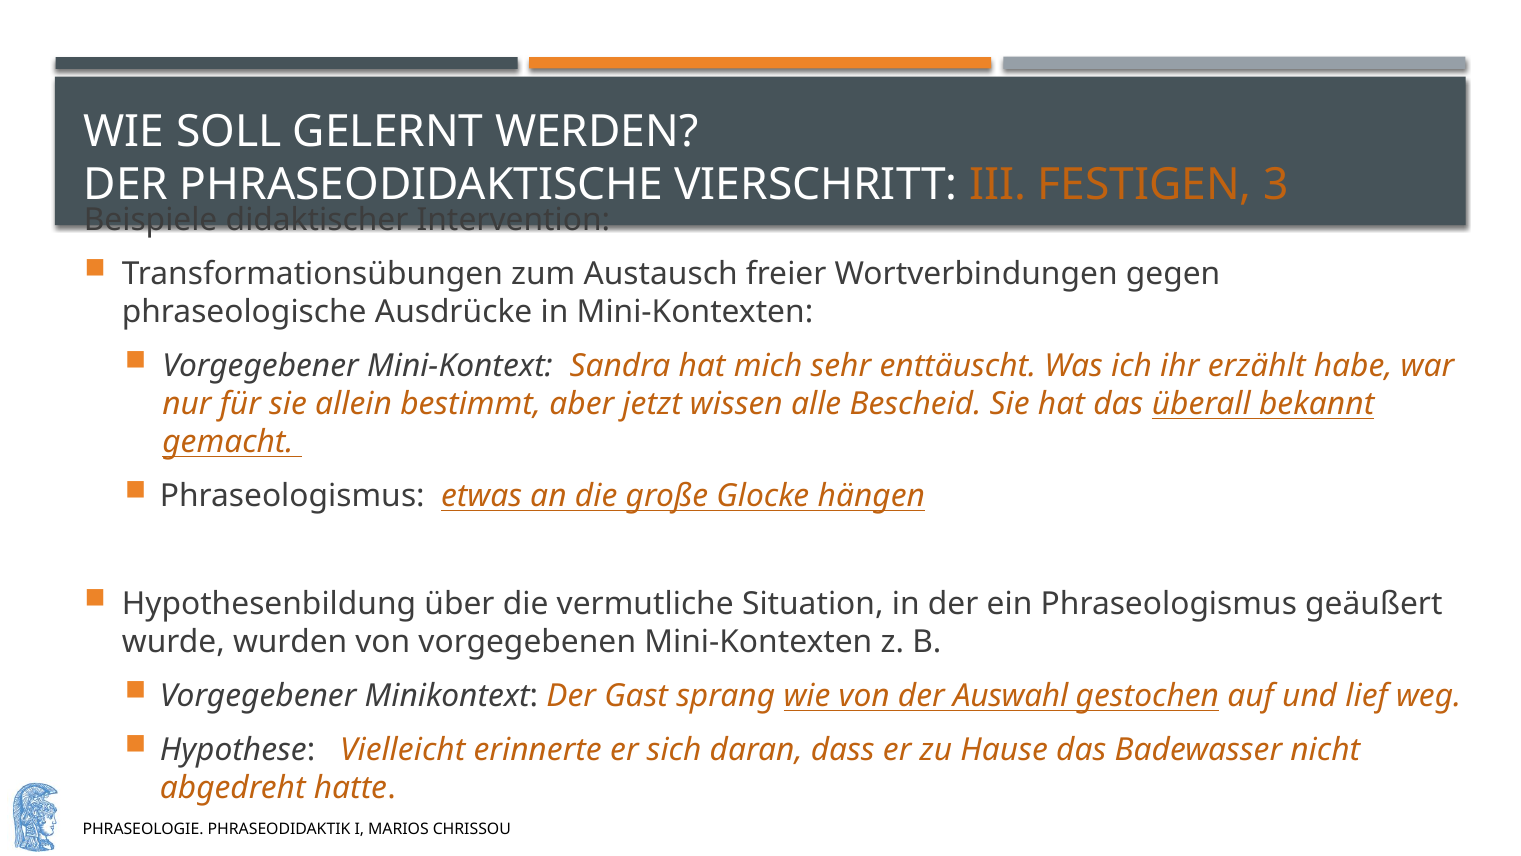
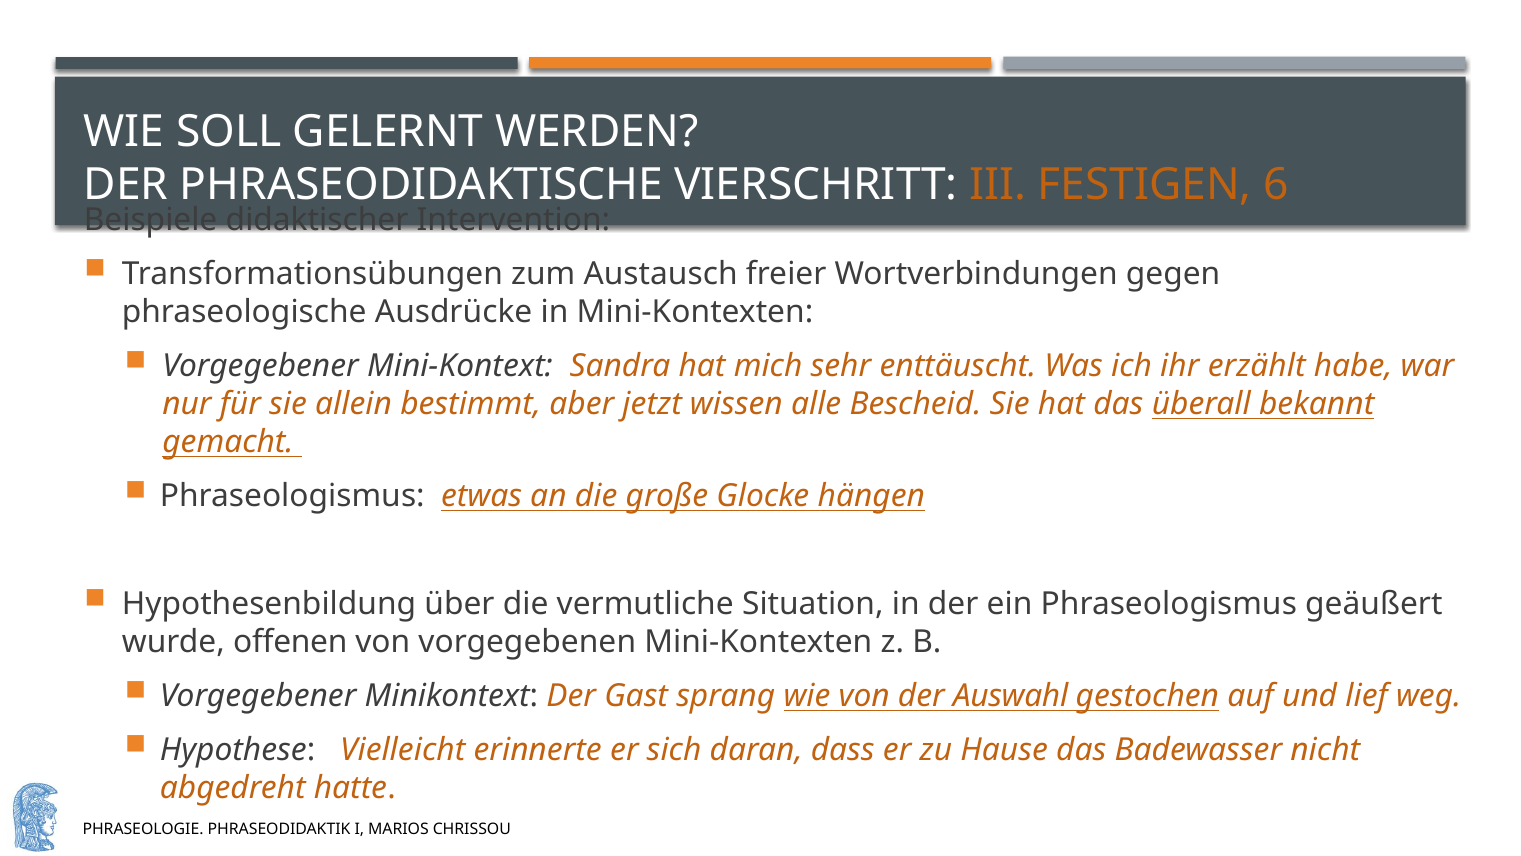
3: 3 -> 6
wurden: wurden -> offenen
